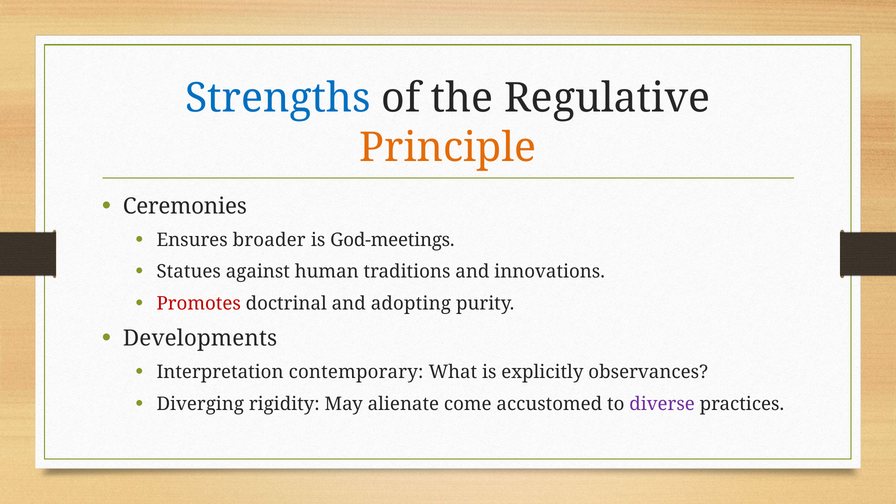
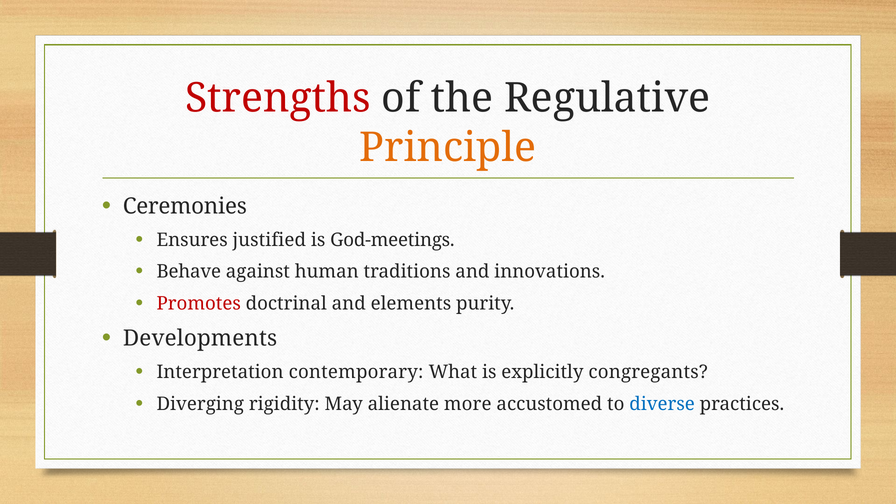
Strengths colour: blue -> red
broader: broader -> justified
Statues: Statues -> Behave
adopting: adopting -> elements
observances: observances -> congregants
come: come -> more
diverse colour: purple -> blue
